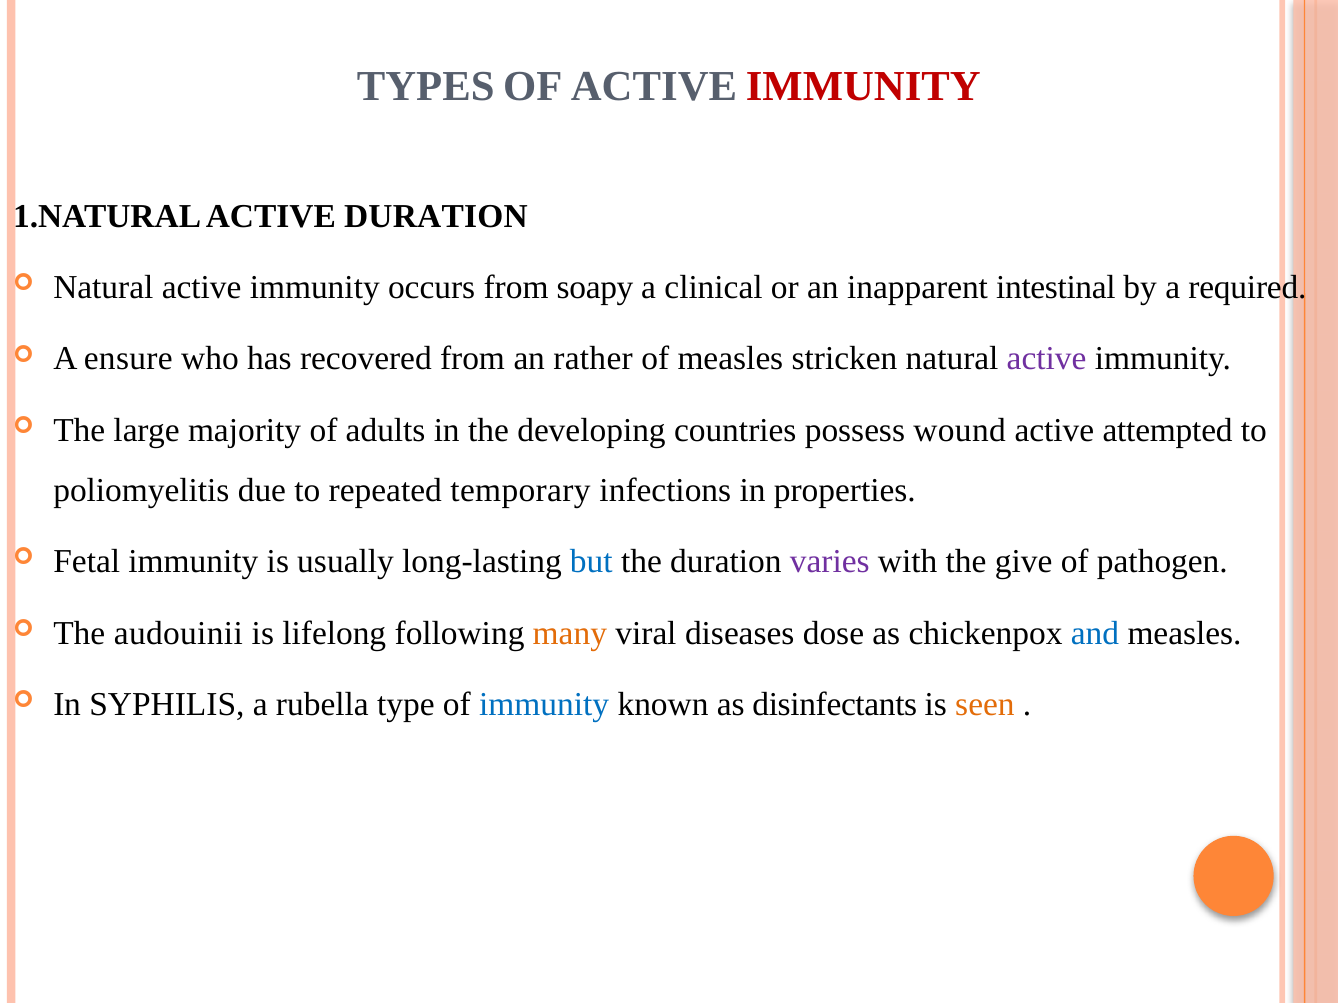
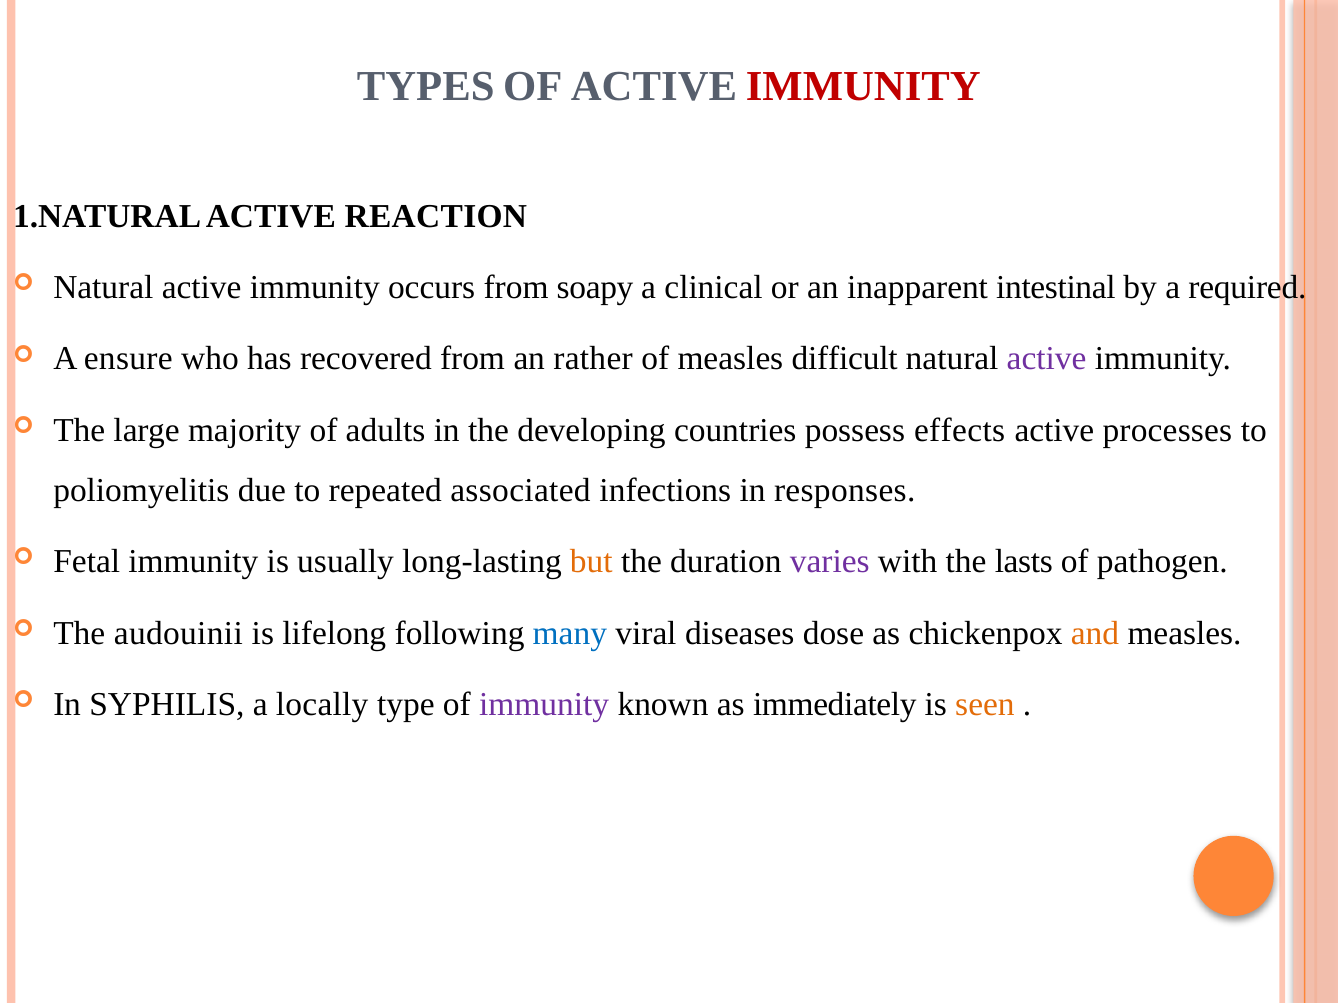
ACTIVE DURATION: DURATION -> REACTION
stricken: stricken -> difficult
wound: wound -> effects
attempted: attempted -> processes
temporary: temporary -> associated
properties: properties -> responses
but colour: blue -> orange
give: give -> lasts
many colour: orange -> blue
and colour: blue -> orange
rubella: rubella -> locally
immunity at (544, 705) colour: blue -> purple
disinfectants: disinfectants -> immediately
